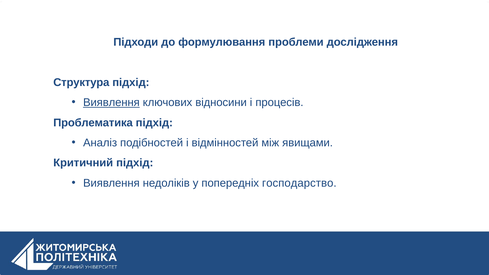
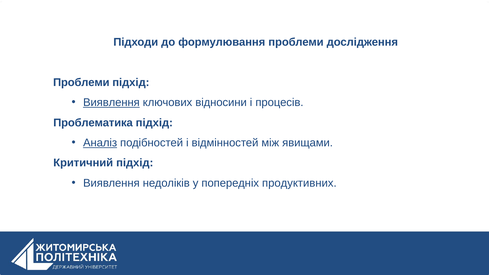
Структура at (81, 82): Структура -> Проблеми
Аналіз underline: none -> present
господарство: господарство -> продуктивних
